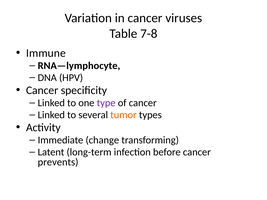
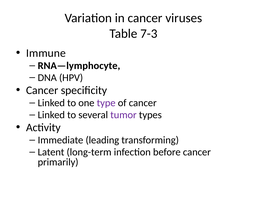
7-8: 7-8 -> 7-3
tumor colour: orange -> purple
change: change -> leading
prevents: prevents -> primarily
